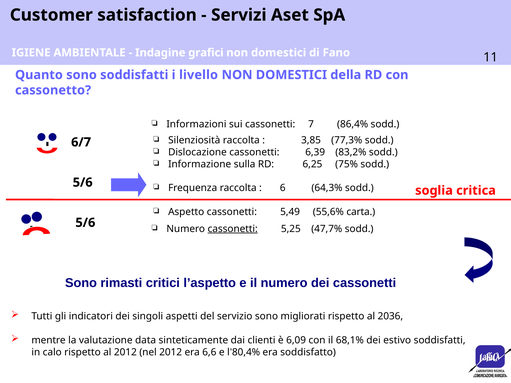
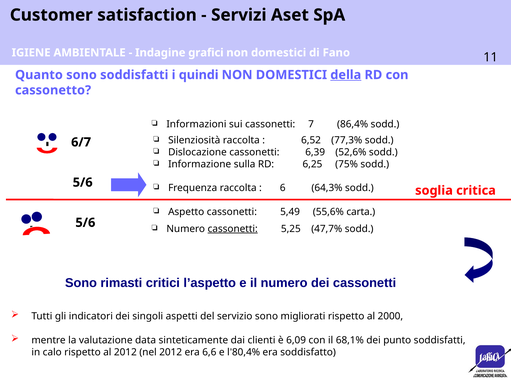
livello: livello -> quindi
della underline: none -> present
3,85: 3,85 -> 6,52
83,2%: 83,2% -> 52,6%
2036: 2036 -> 2000
estivo: estivo -> punto
